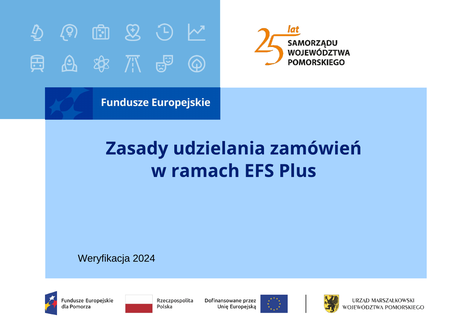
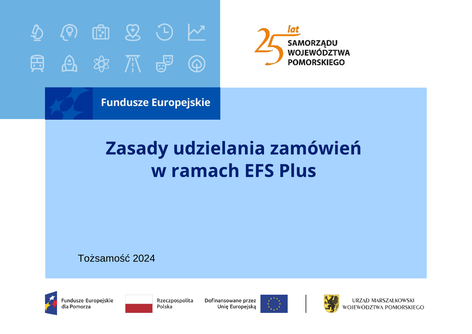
Weryfikacja: Weryfikacja -> Tożsamość
